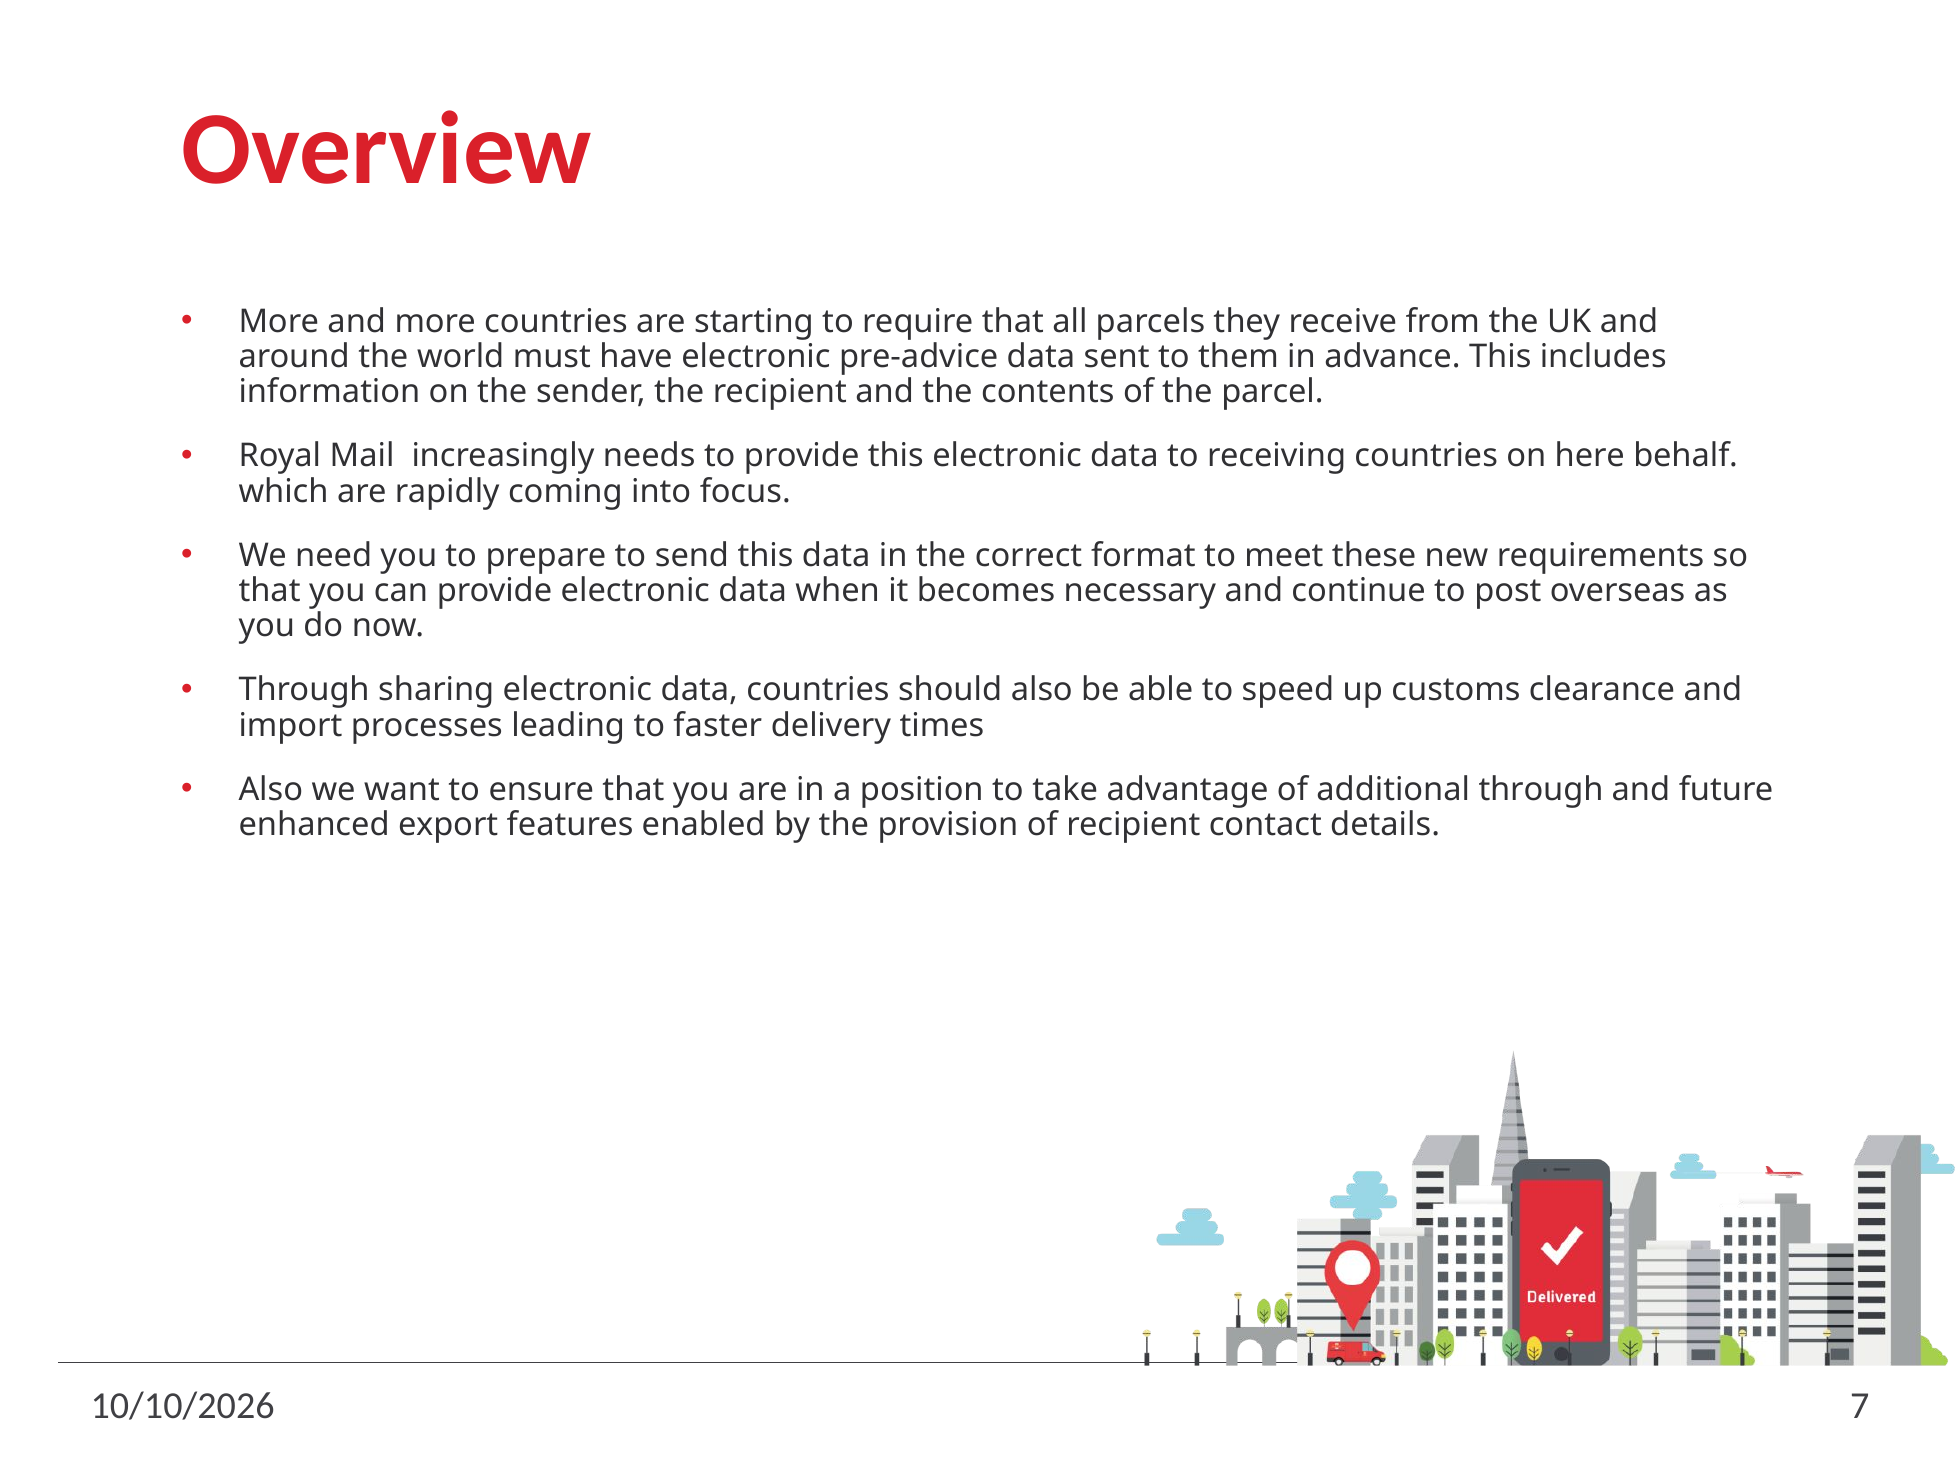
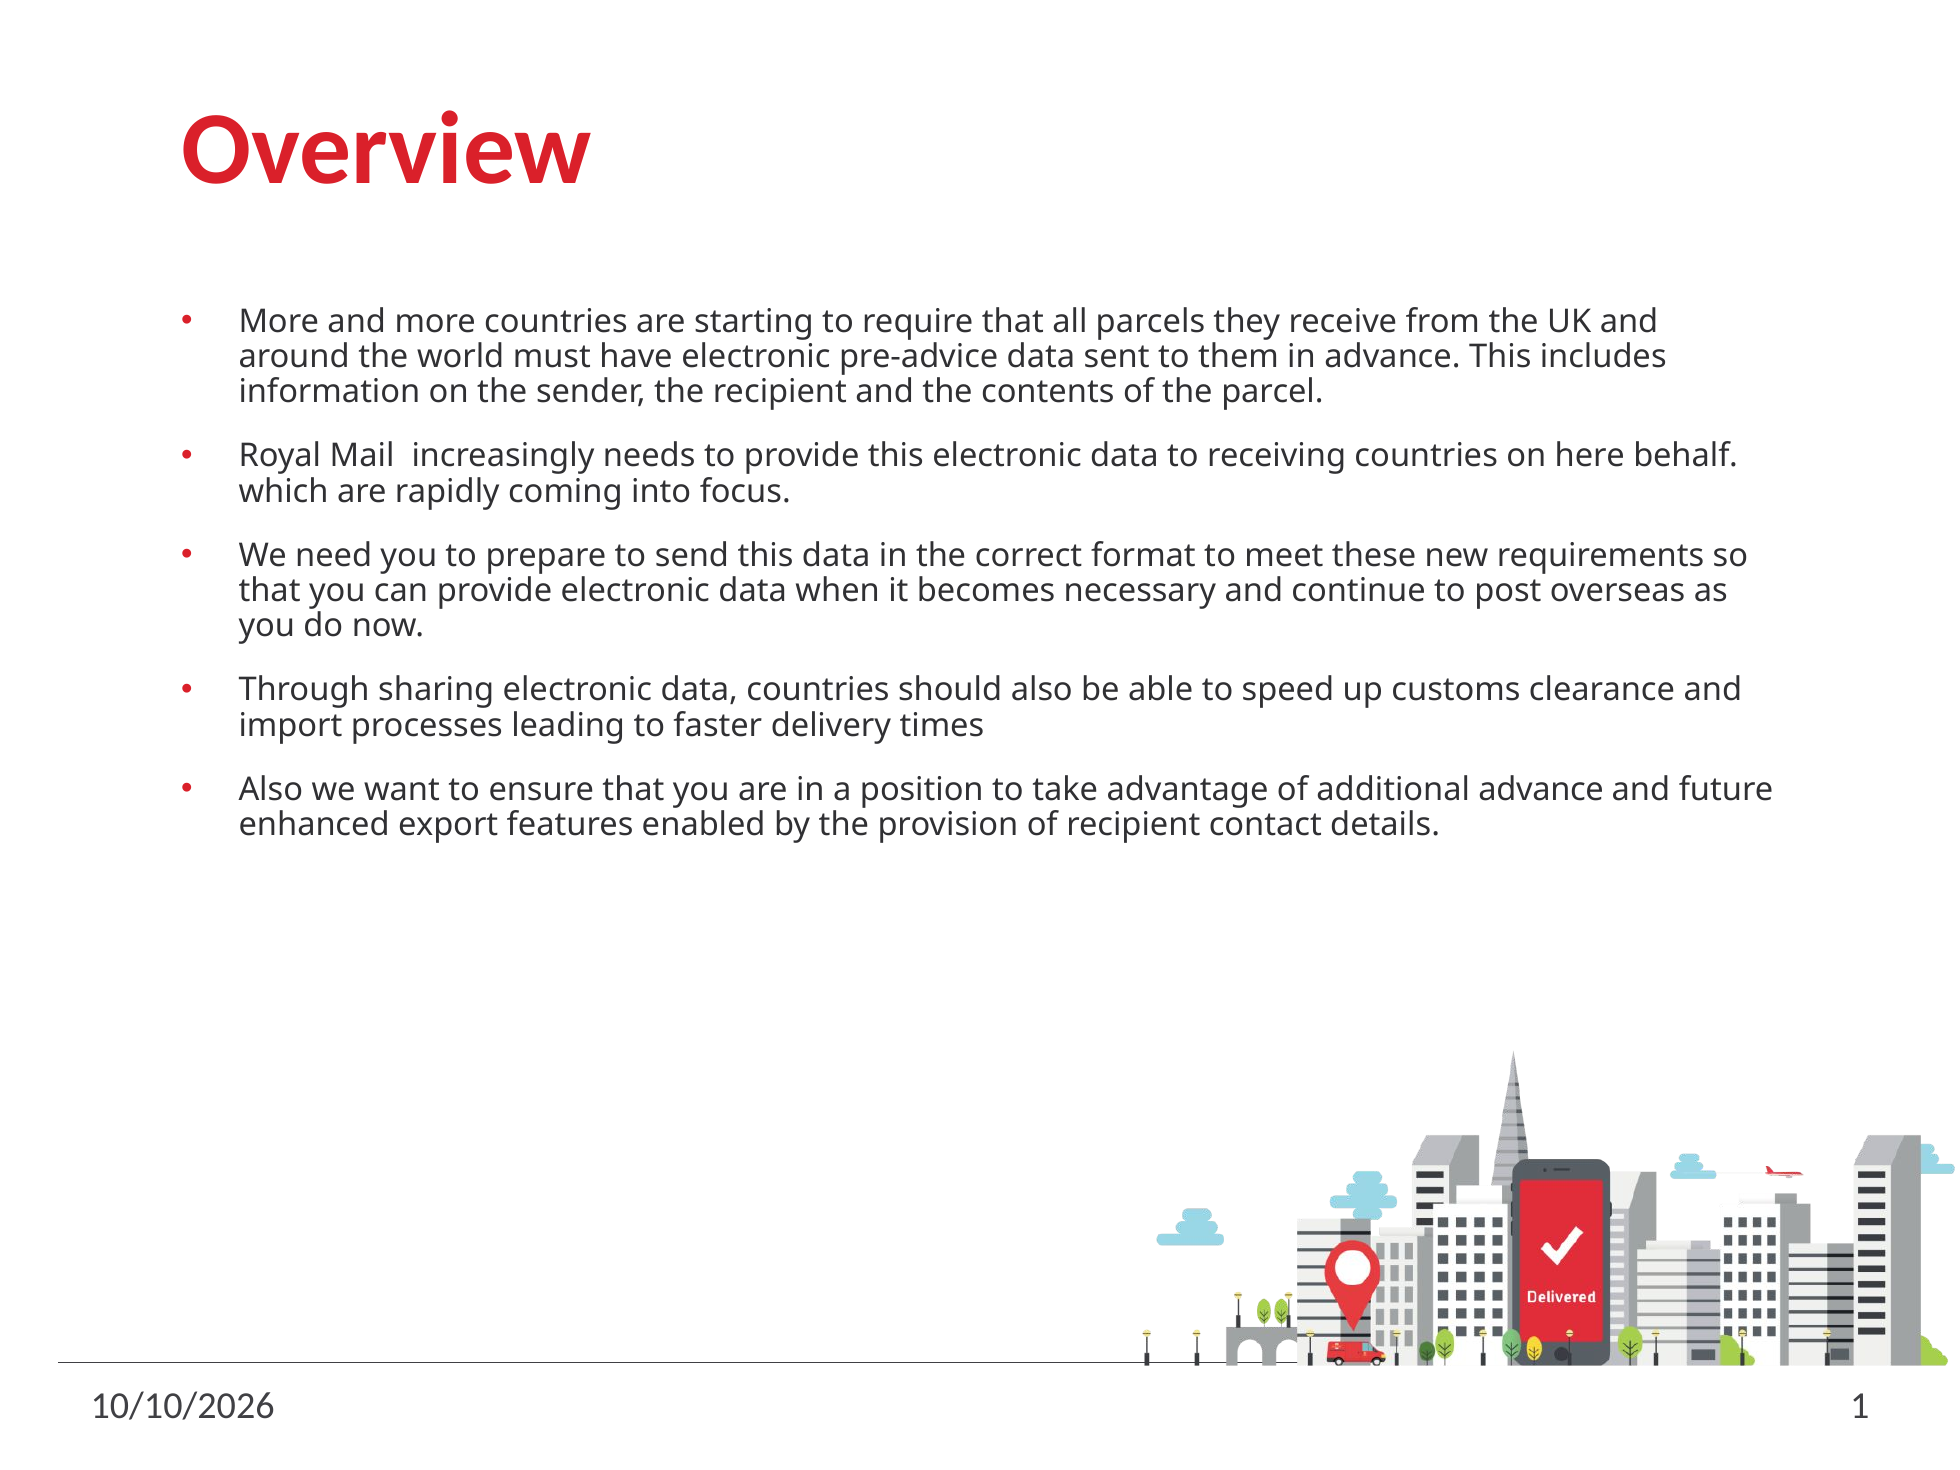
additional through: through -> advance
7: 7 -> 1
